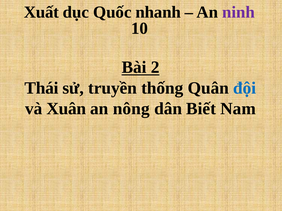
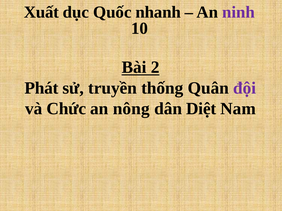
Thái: Thái -> Phát
đội colour: blue -> purple
Xuân: Xuân -> Chức
Biết: Biết -> Diệt
